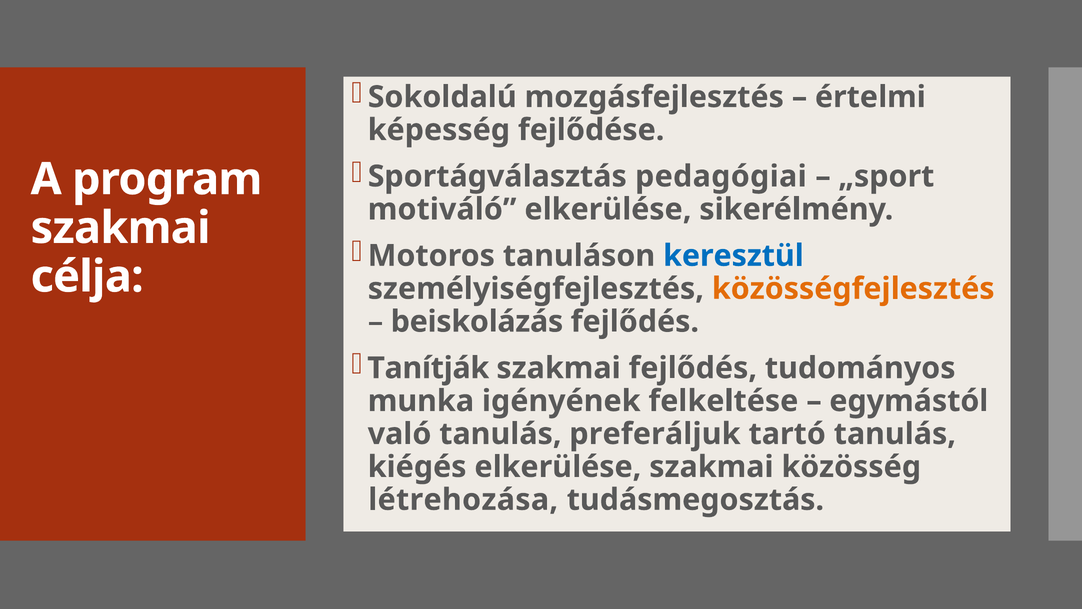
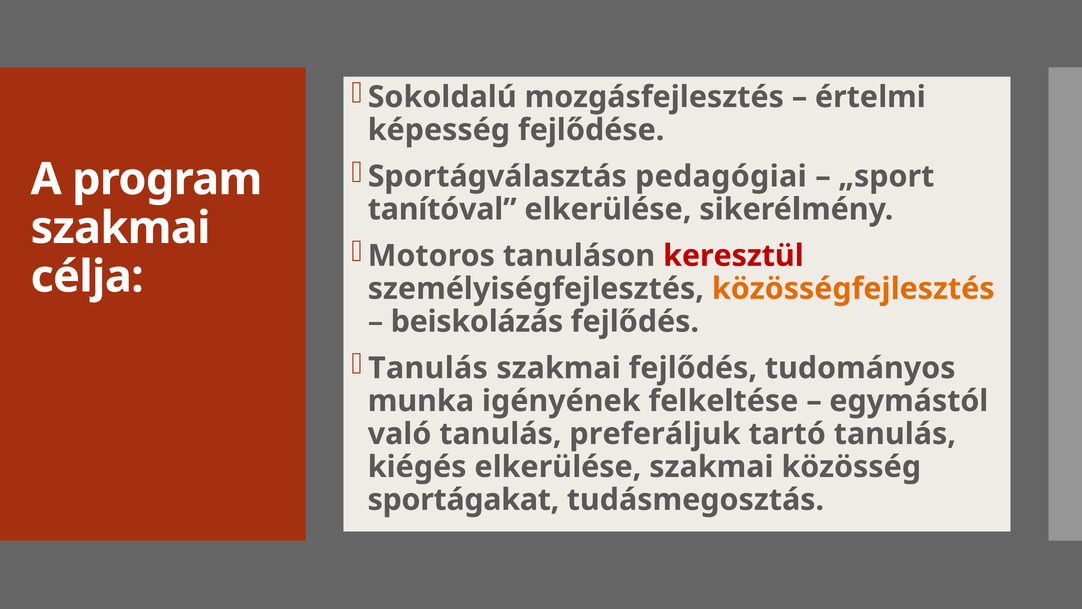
motiváló: motiváló -> tanítóval
keresztül colour: blue -> red
Tanítják at (428, 368): Tanítják -> Tanulás
létrehozása: létrehozása -> sportágakat
